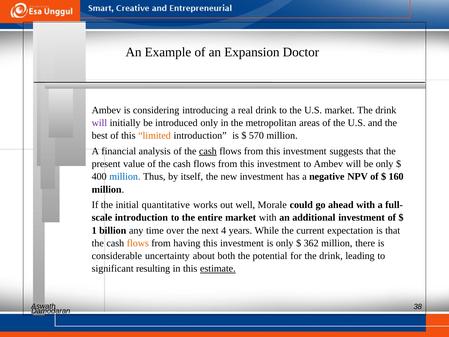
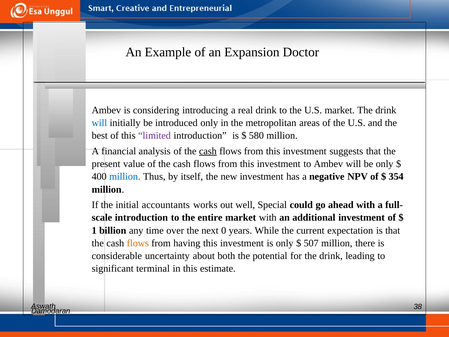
will at (99, 123) colour: purple -> blue
limited colour: orange -> purple
570: 570 -> 580
160: 160 -> 354
quantitative: quantitative -> accountants
Morale: Morale -> Special
4: 4 -> 0
362: 362 -> 507
resulting: resulting -> terminal
estimate underline: present -> none
